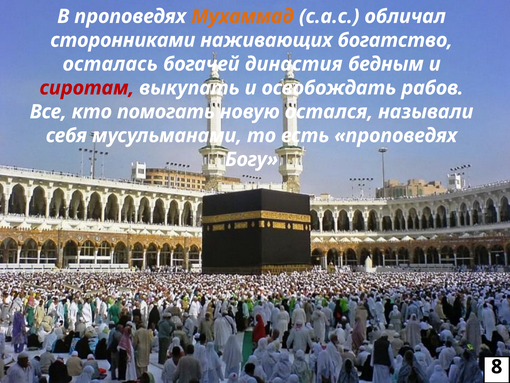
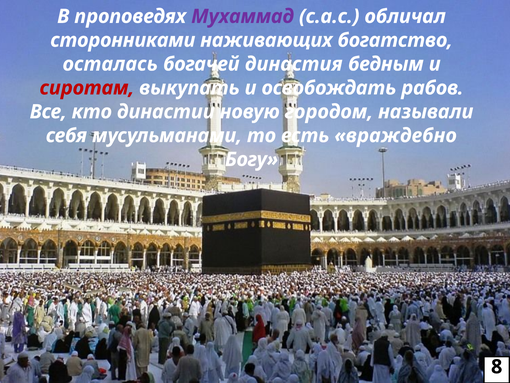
Мухаммад colour: orange -> purple
помогать: помогать -> династии
остался: остался -> городом
есть проповедях: проповедях -> враждебно
